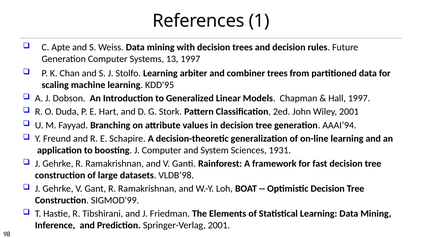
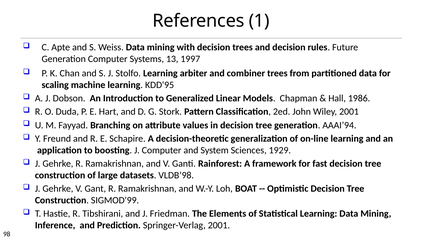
Hall 1997: 1997 -> 1986
1931: 1931 -> 1929
